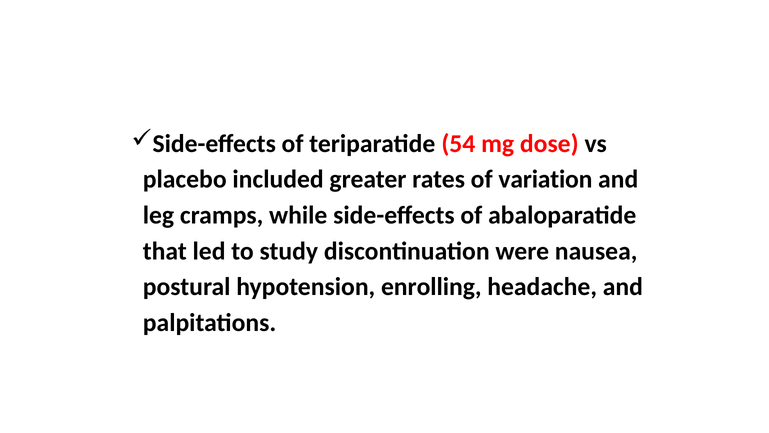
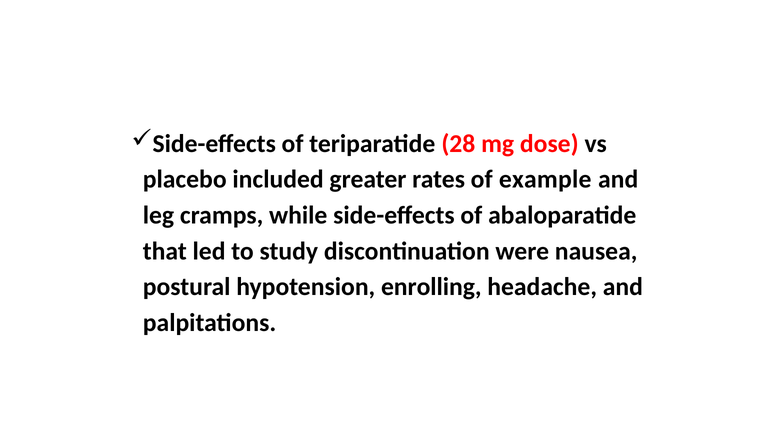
54: 54 -> 28
variation: variation -> example
